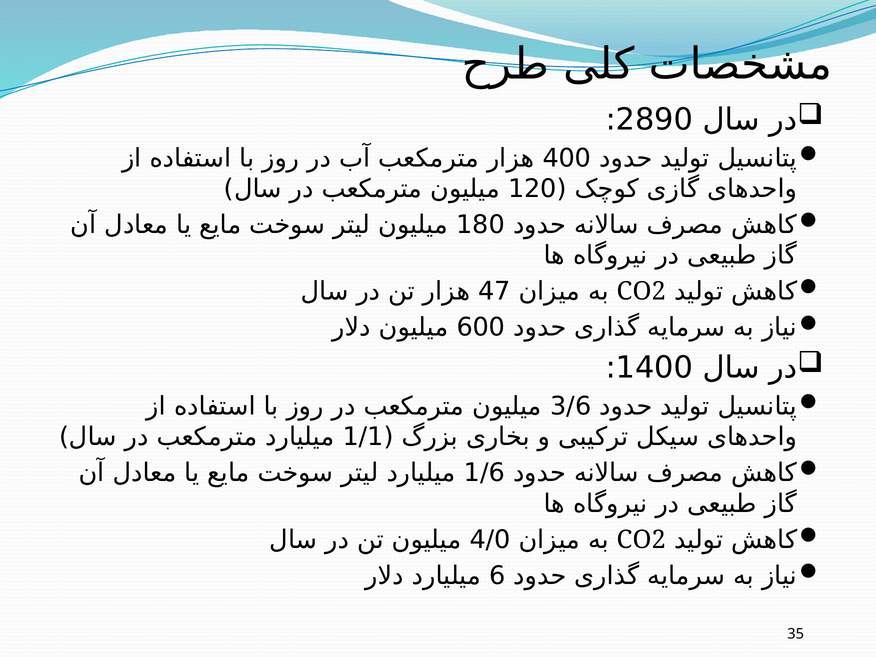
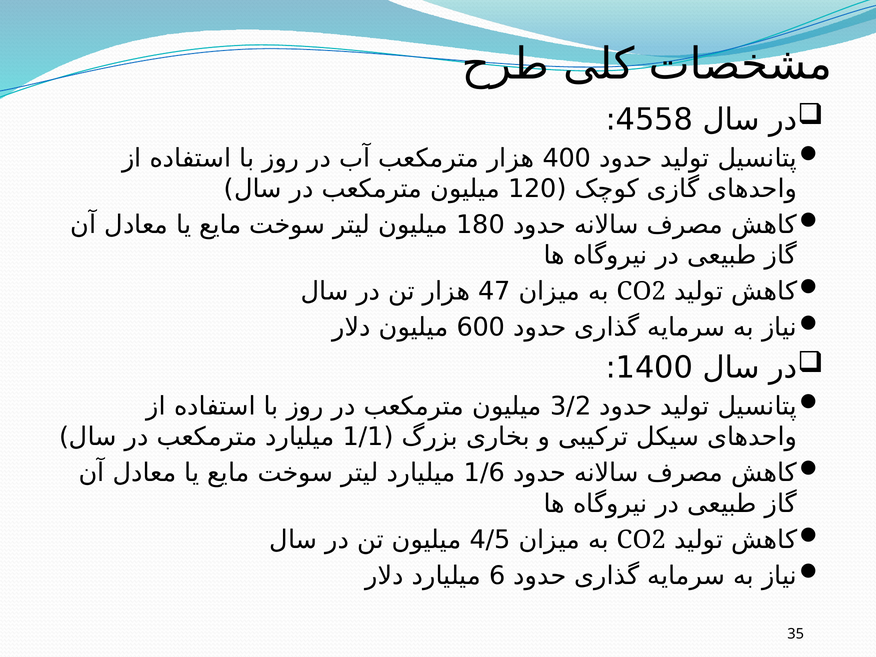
2890: 2890 -> 4558
3/6: 3/6 -> 3/2
4/0: 4/0 -> 4/5
